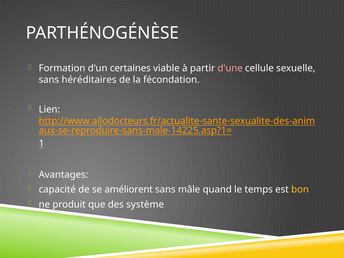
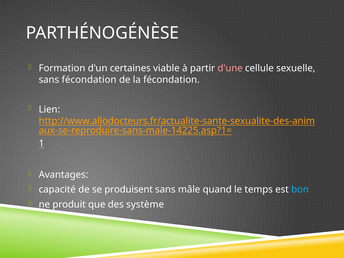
sans héréditaires: héréditaires -> fécondation
améliorent: améliorent -> produisent
bon colour: yellow -> light blue
